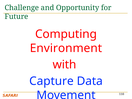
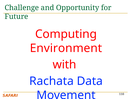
Capture: Capture -> Rachata
